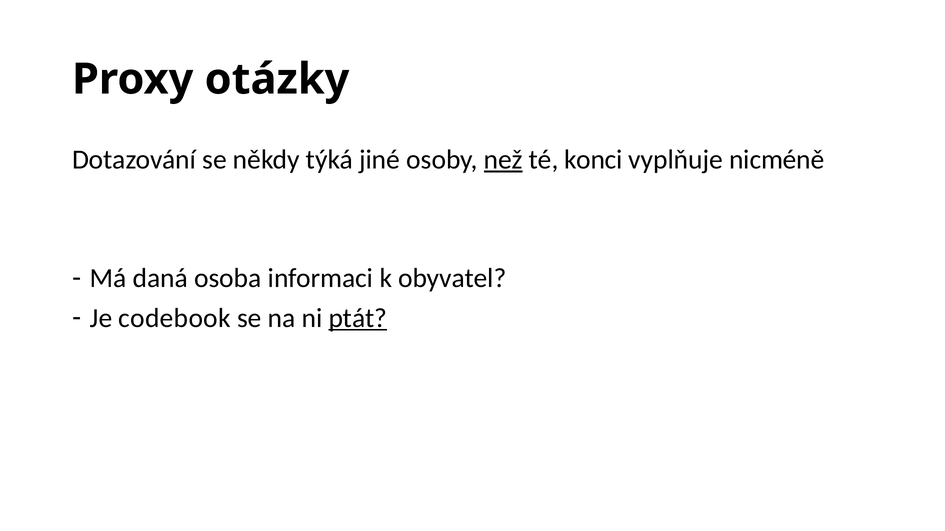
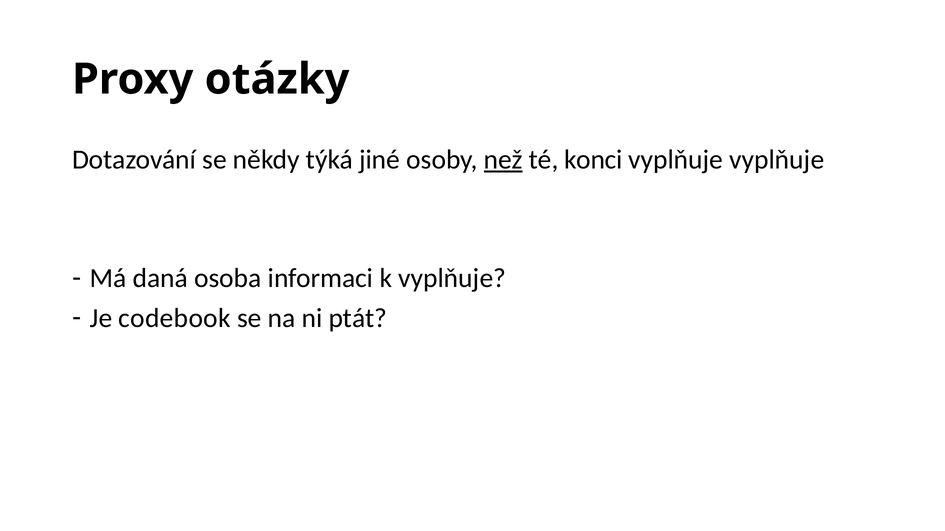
vyplňuje nicméně: nicméně -> vyplňuje
k obyvatel: obyvatel -> vyplňuje
ptát underline: present -> none
